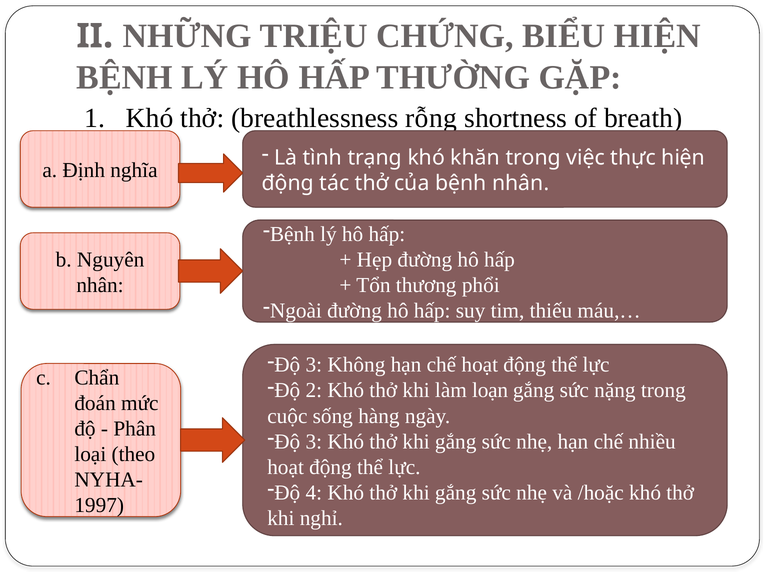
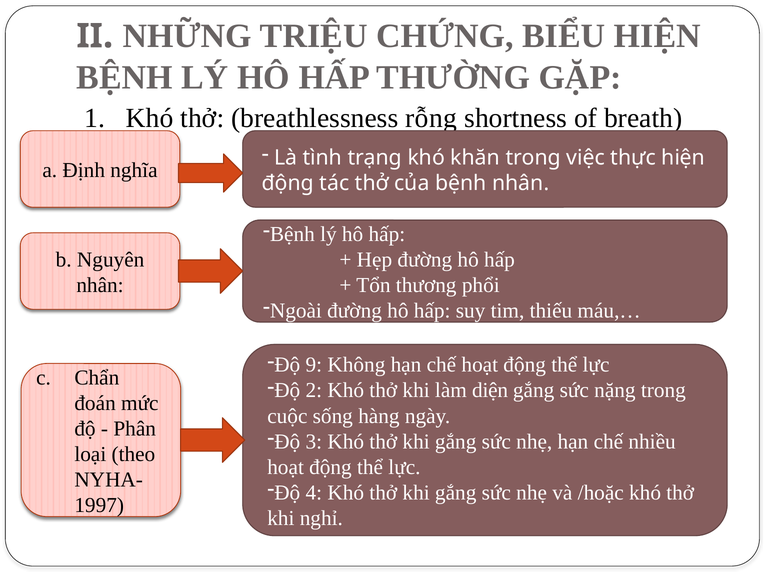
3 at (314, 365): 3 -> 9
loạn: loạn -> diện
